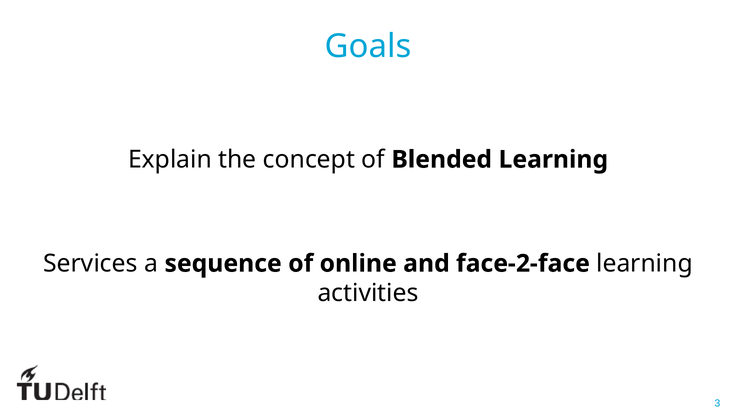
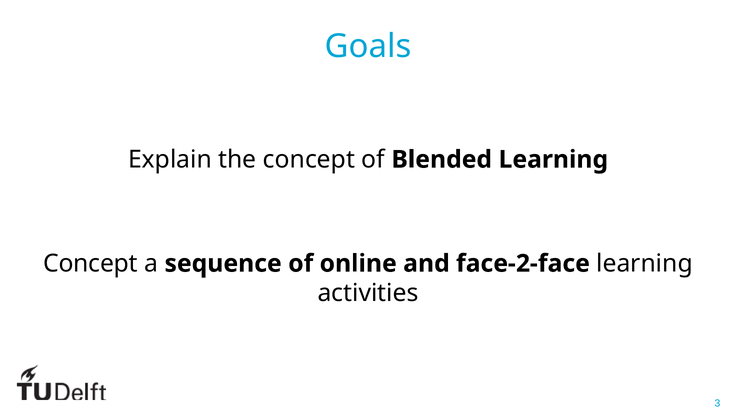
Services at (90, 263): Services -> Concept
